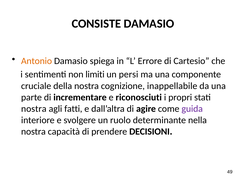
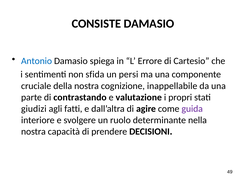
Antonio colour: orange -> blue
limiti: limiti -> sfida
incrementare: incrementare -> contrastando
riconosciuti: riconosciuti -> valutazione
nostra at (34, 109): nostra -> giudizi
